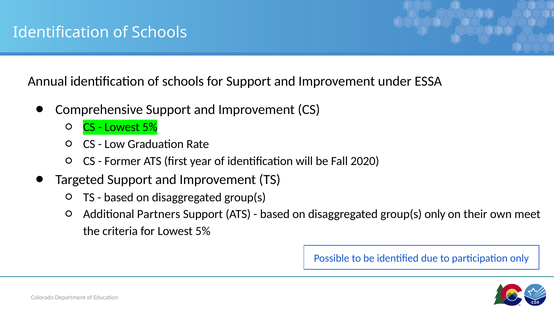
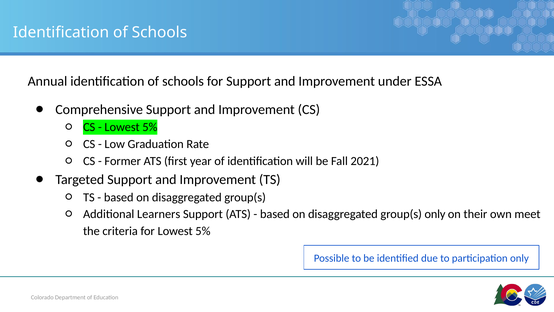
2020: 2020 -> 2021
Partners: Partners -> Learners
